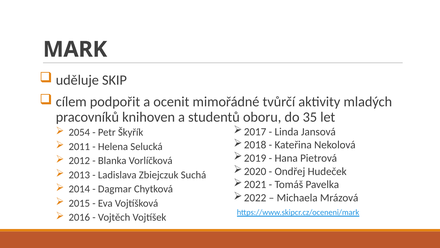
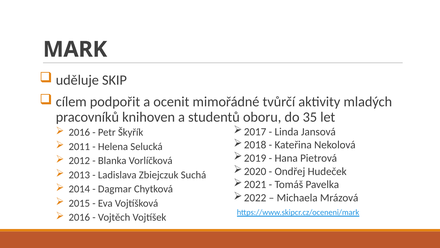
2054 at (79, 132): 2054 -> 2016
